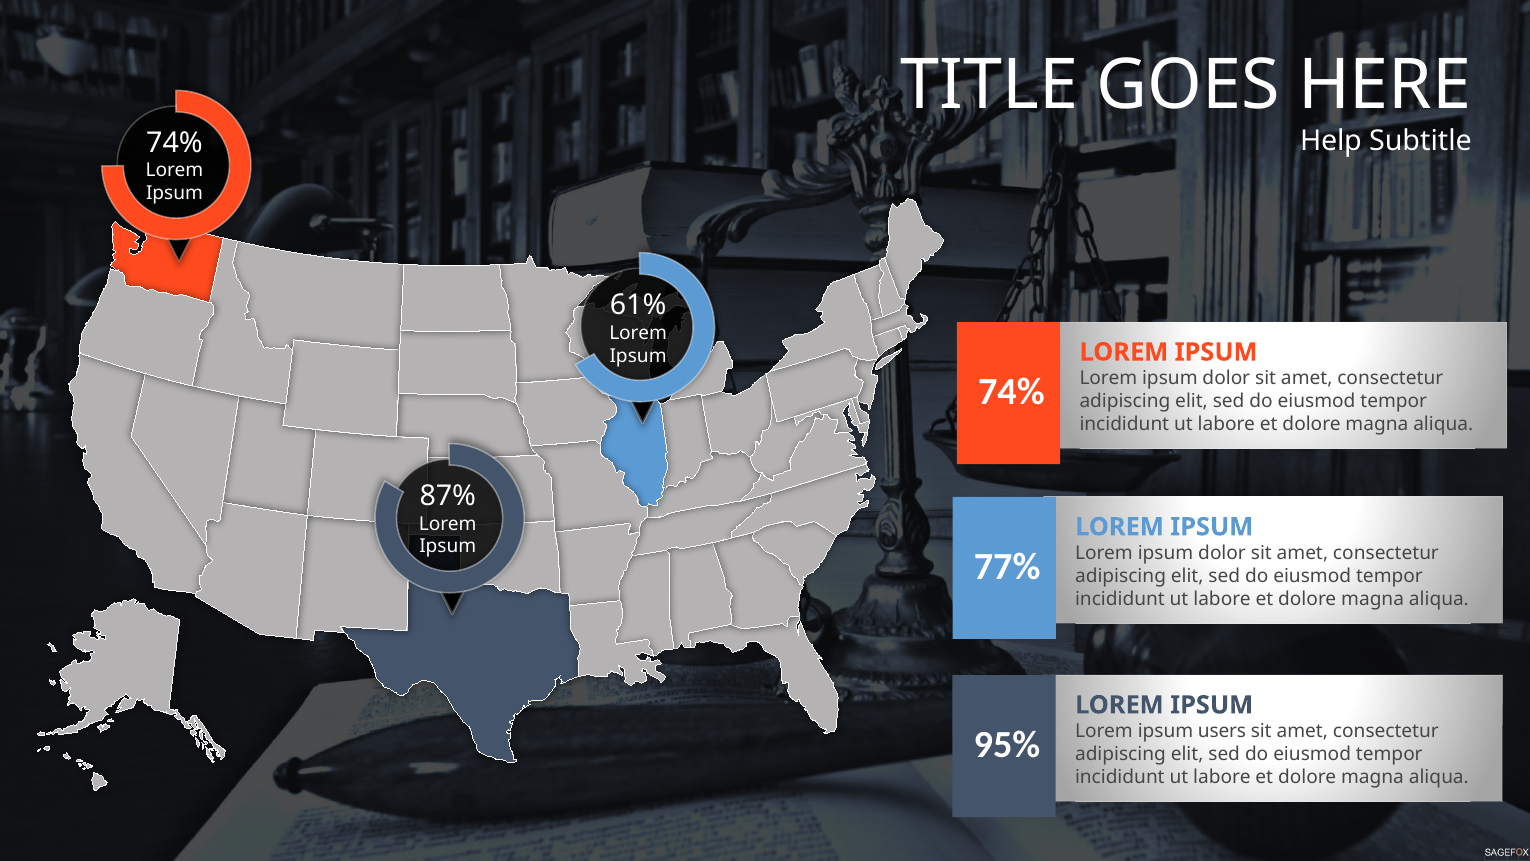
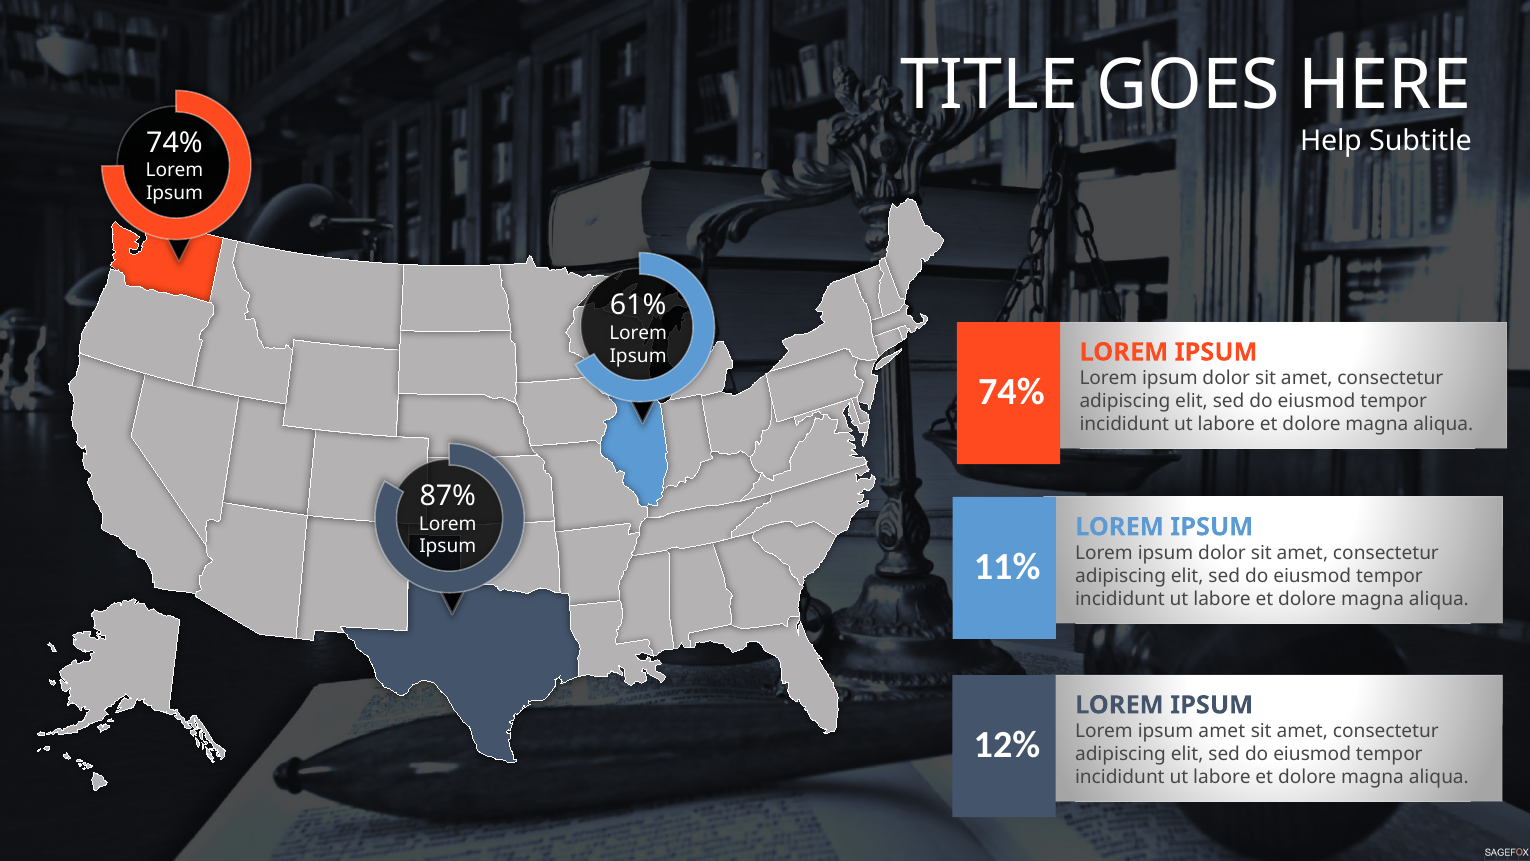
77%: 77% -> 11%
ipsum users: users -> amet
95%: 95% -> 12%
